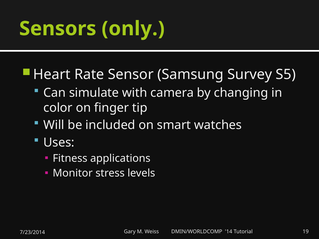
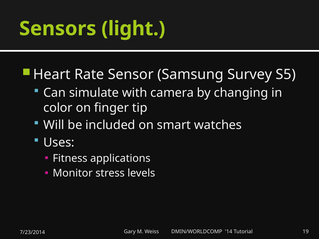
only: only -> light
